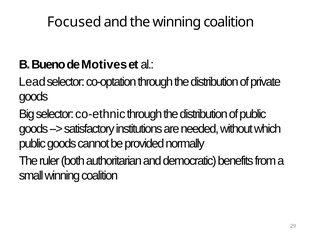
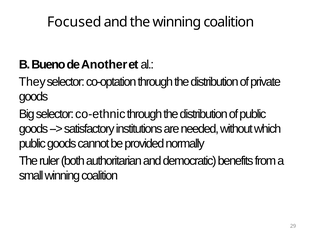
Motives: Motives -> Another
Lead: Lead -> They
